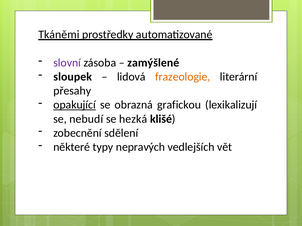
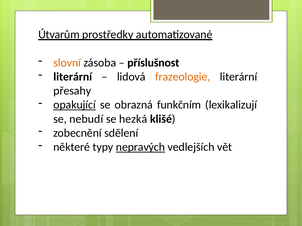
Tkáněmi: Tkáněmi -> Útvarům
slovní colour: purple -> orange
zamýšlené: zamýšlené -> příslušnost
sloupek at (73, 77): sloupek -> literární
grafickou: grafickou -> funkčním
nepravých underline: none -> present
